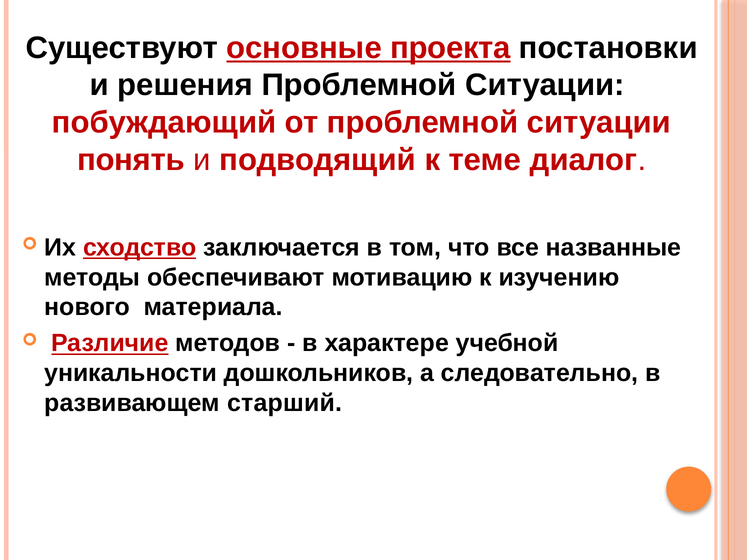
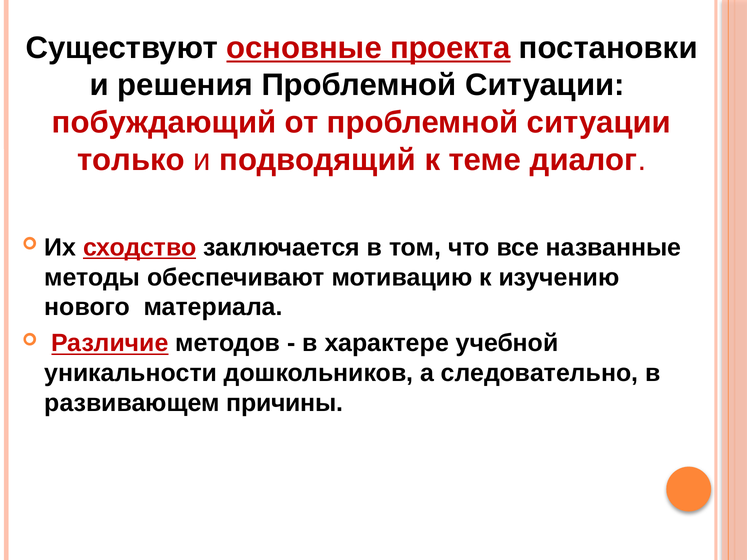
понять: понять -> только
старший: старший -> причины
